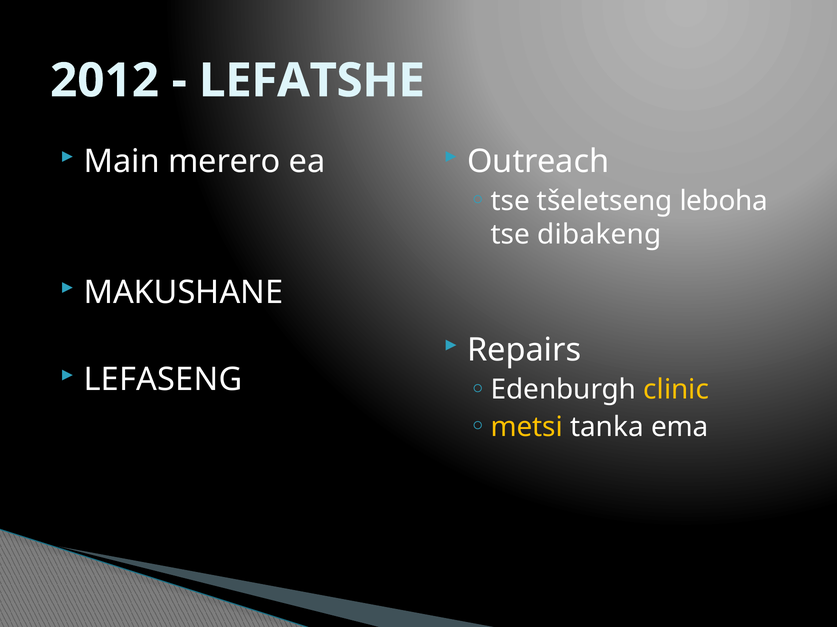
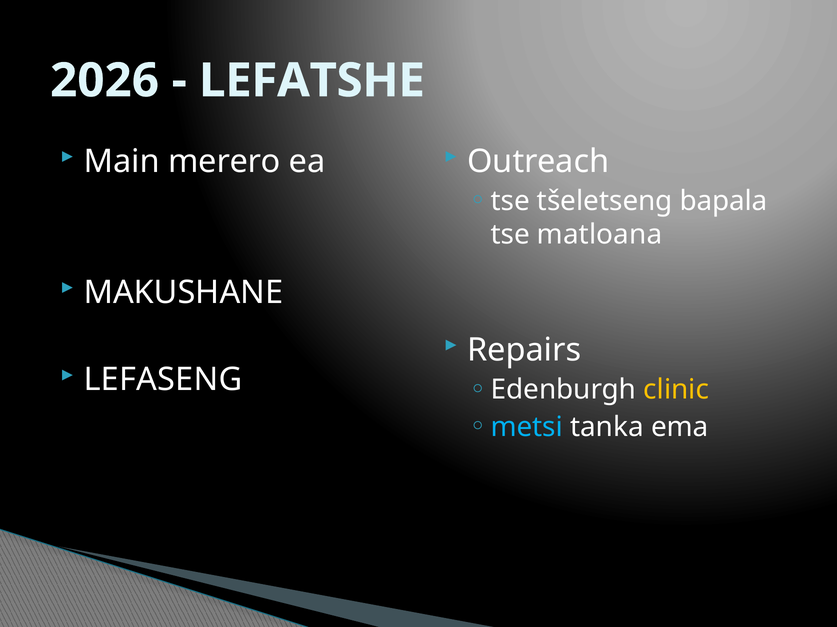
2012: 2012 -> 2026
leboha: leboha -> bapala
dibakeng: dibakeng -> matloana
metsi colour: yellow -> light blue
